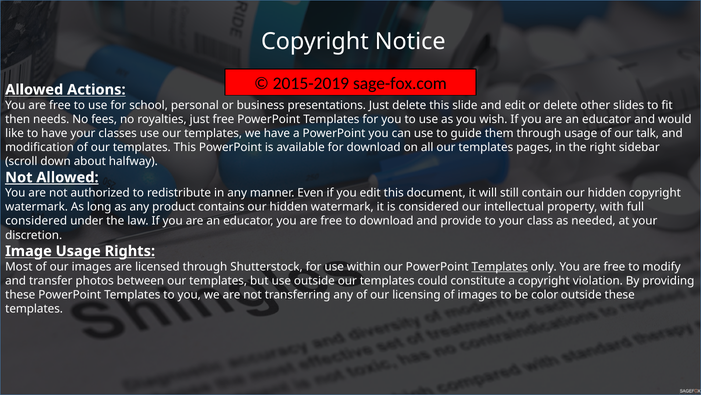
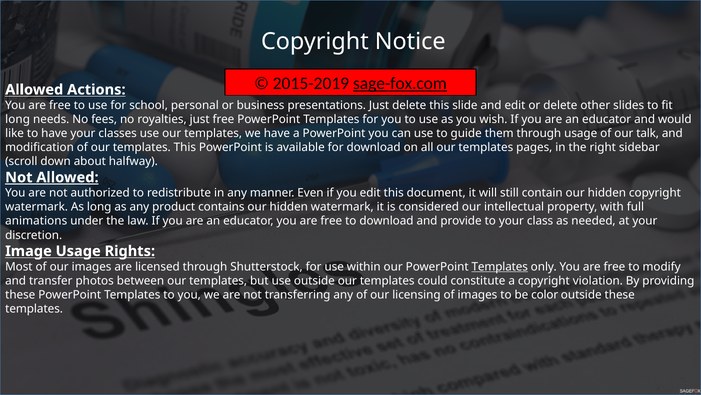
sage-fox.com underline: none -> present
then at (18, 119): then -> long
considered at (36, 221): considered -> animations
